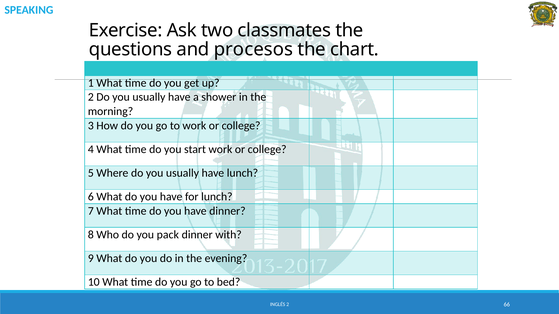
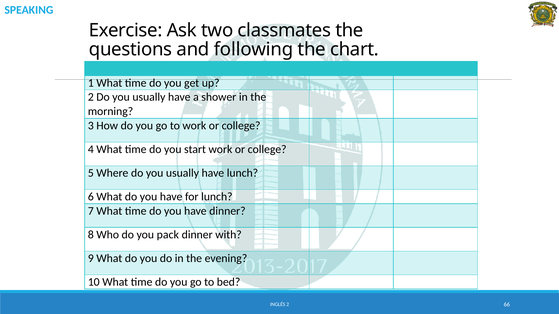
procesos: procesos -> following
